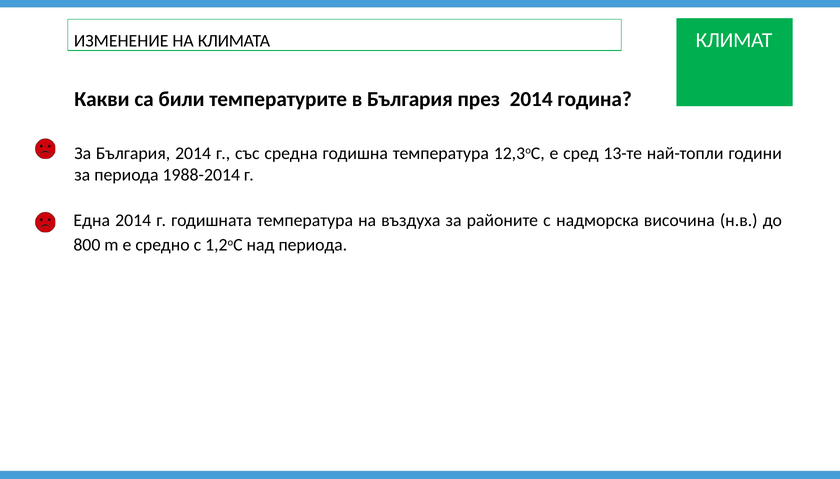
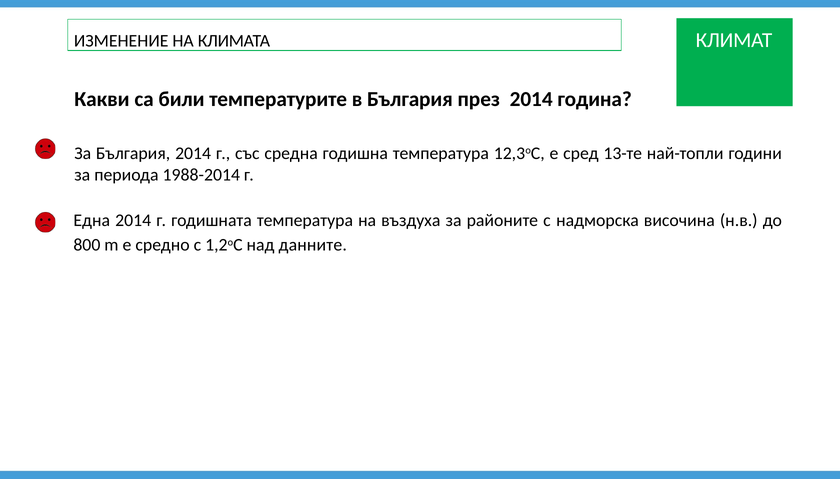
над периода: периода -> данните
